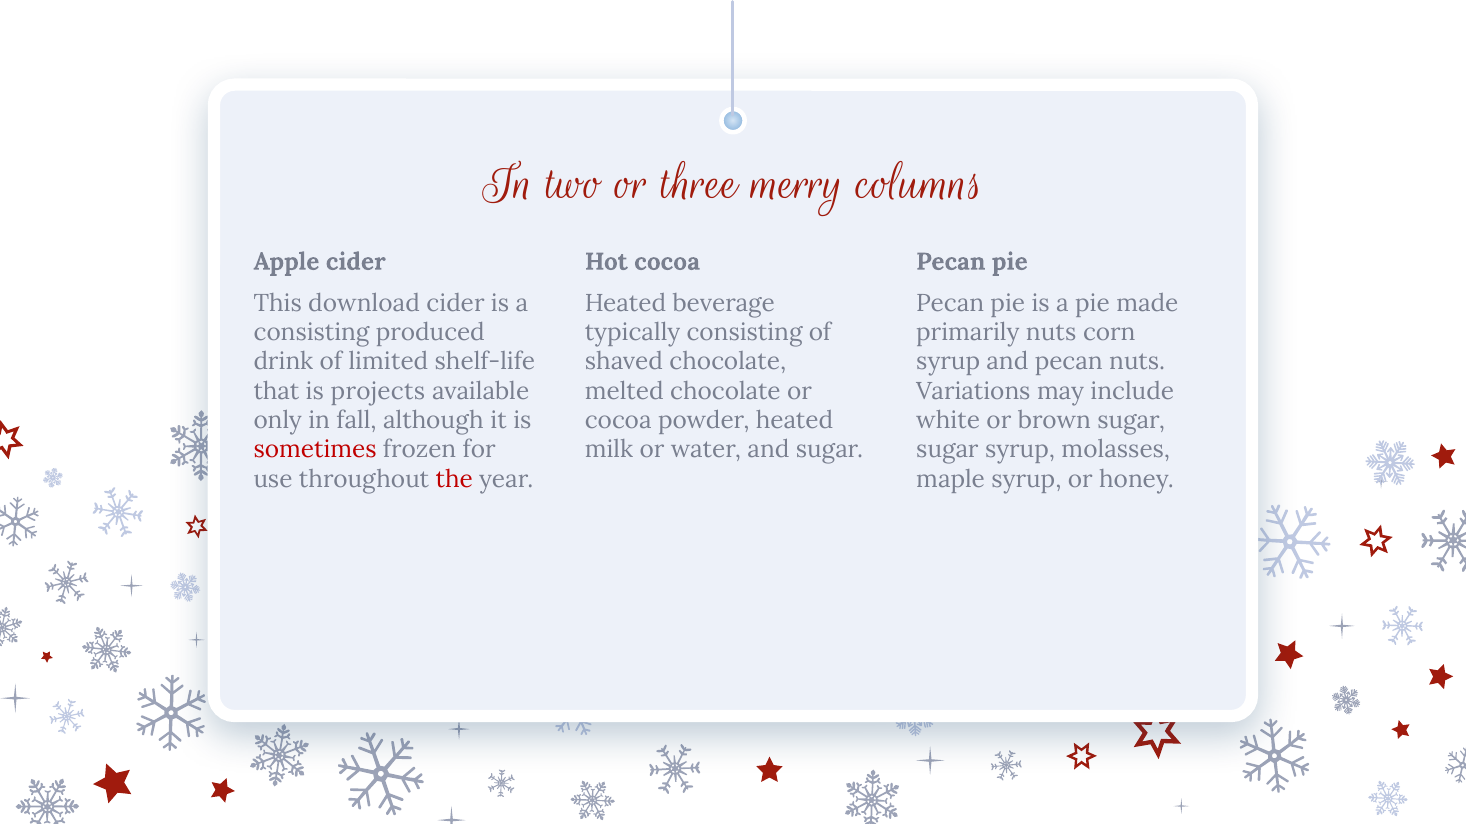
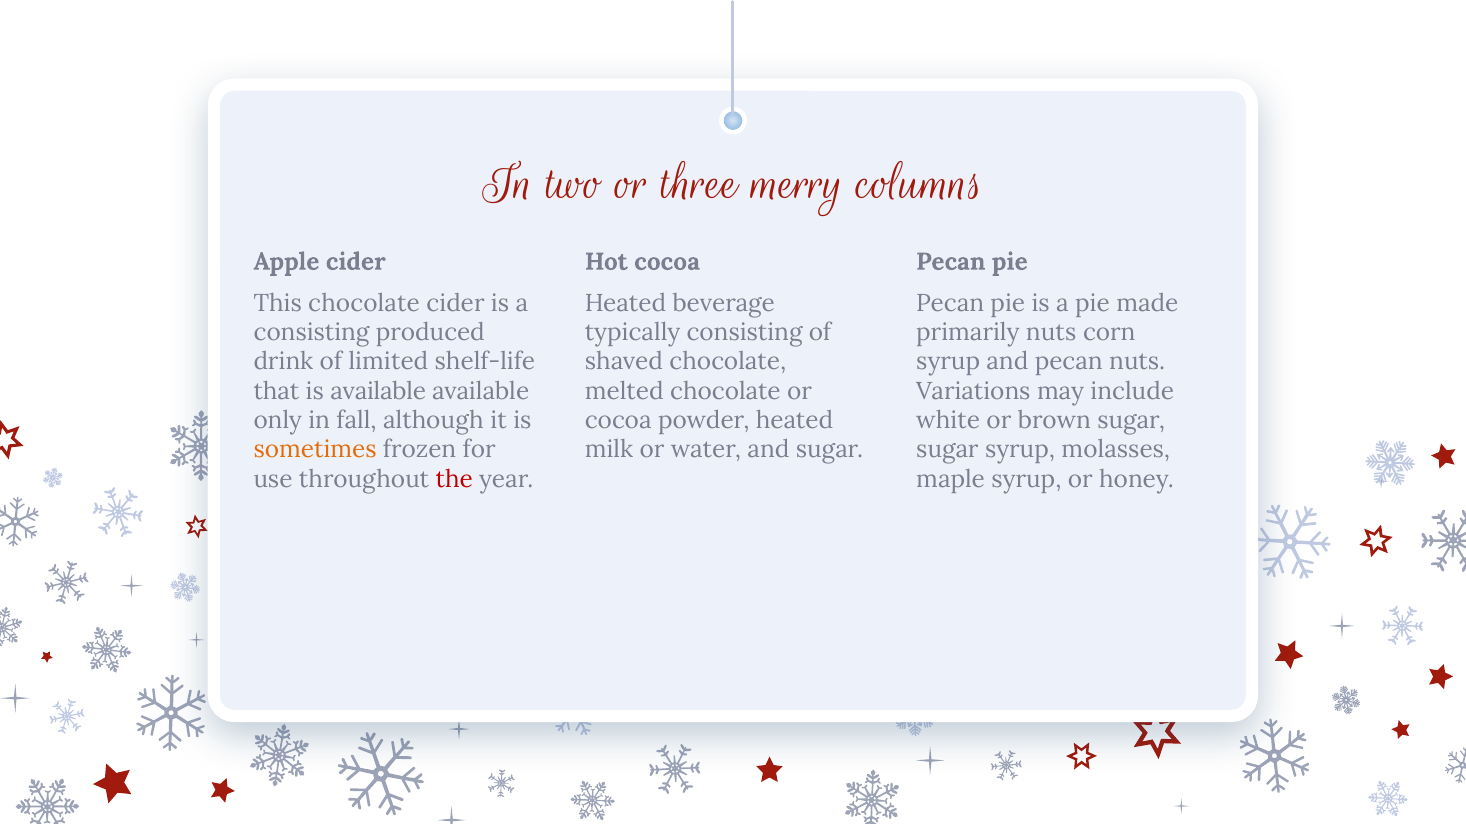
This download: download -> chocolate
is projects: projects -> available
sometimes colour: red -> orange
